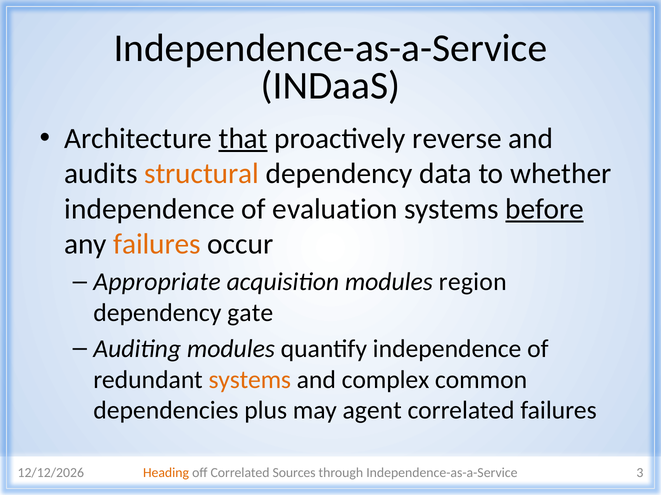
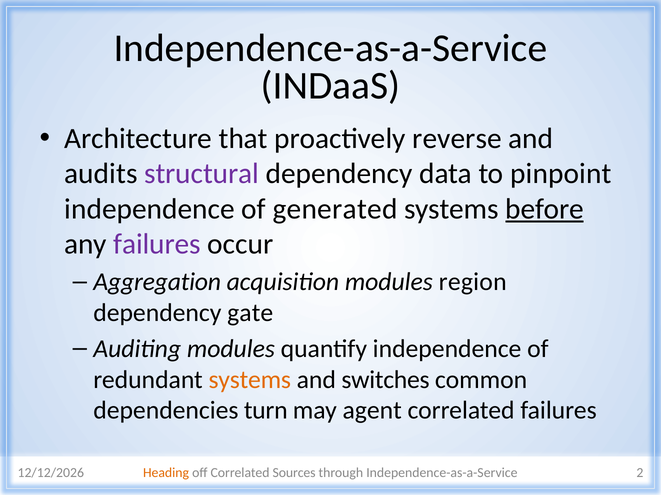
that underline: present -> none
structural colour: orange -> purple
whether: whether -> pinpoint
evaluation: evaluation -> generated
failures at (157, 244) colour: orange -> purple
Appropriate: Appropriate -> Aggregation
complex: complex -> switches
plus: plus -> turn
3: 3 -> 2
